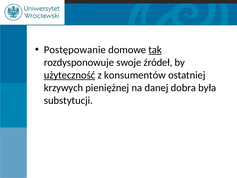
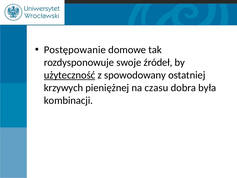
tak underline: present -> none
konsumentów: konsumentów -> spowodowany
danej: danej -> czasu
substytucji: substytucji -> kombinacji
